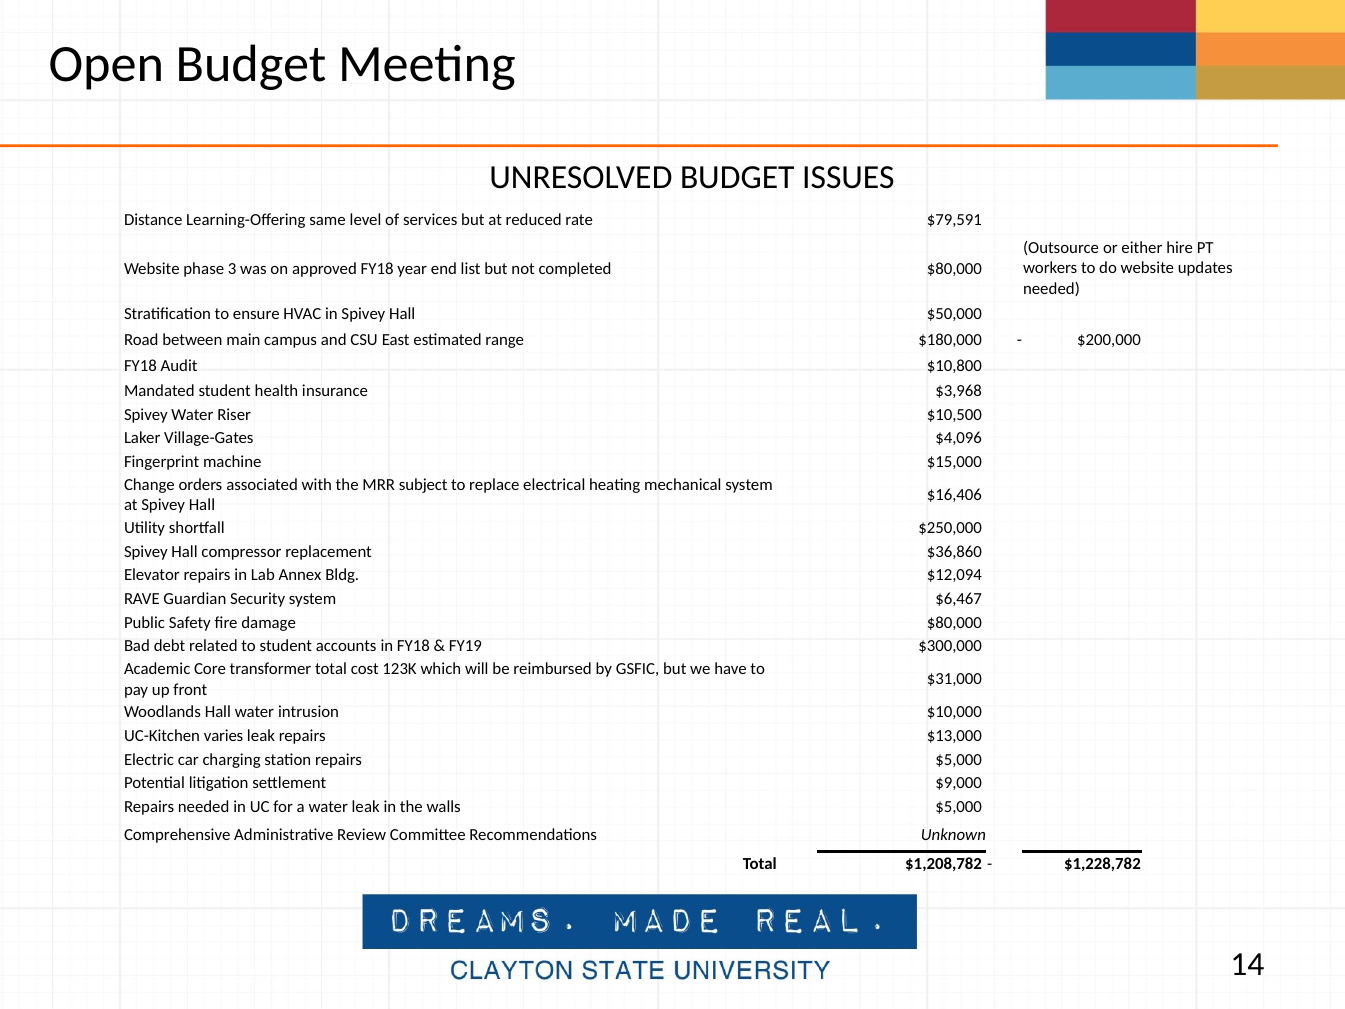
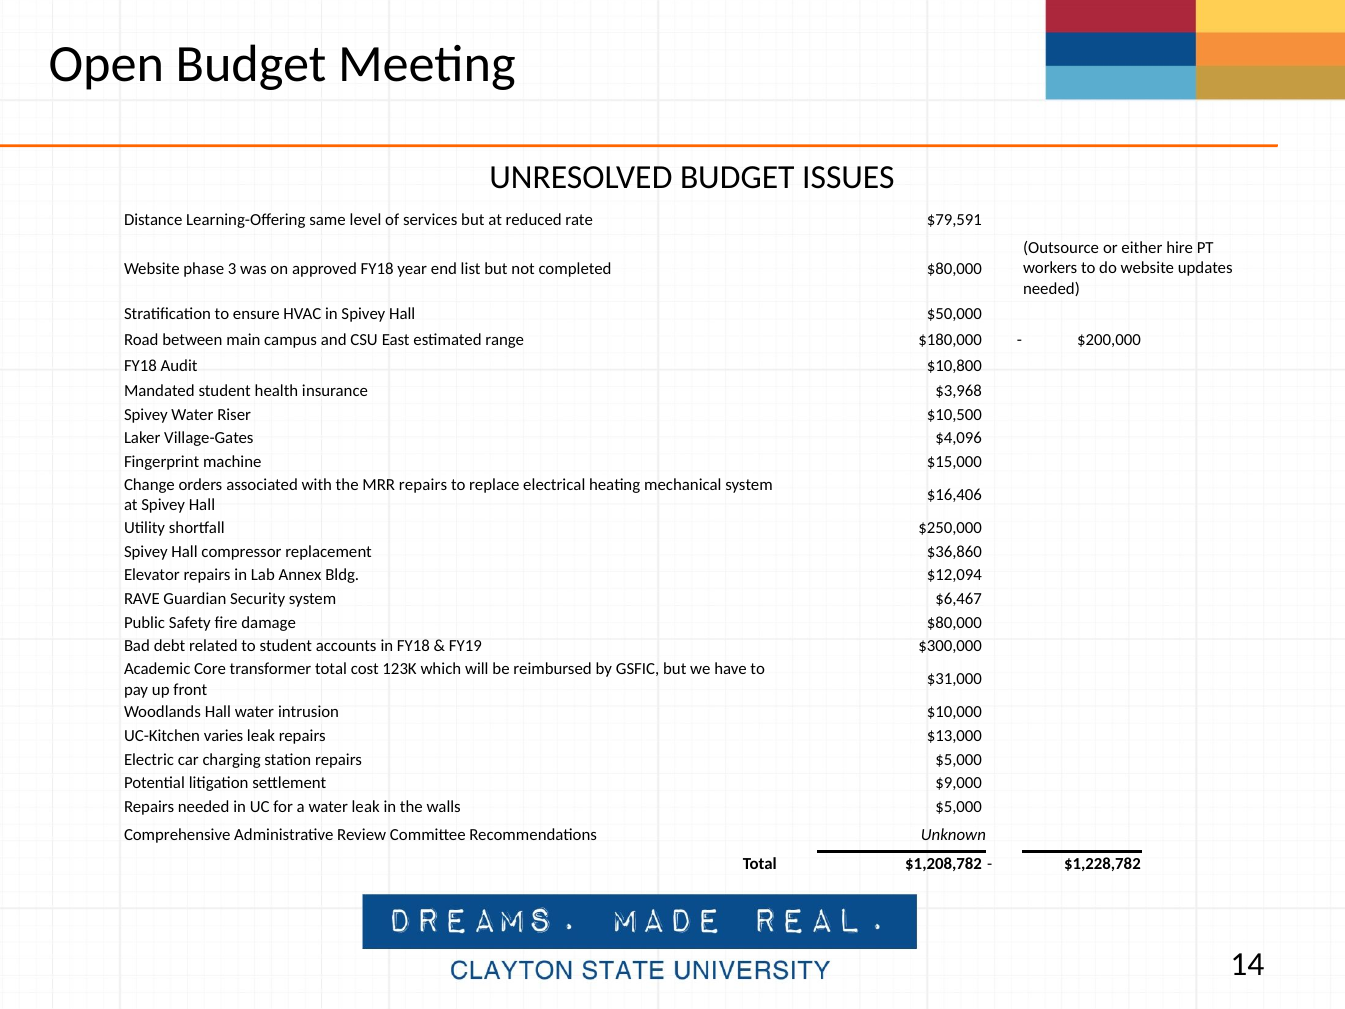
MRR subject: subject -> repairs
